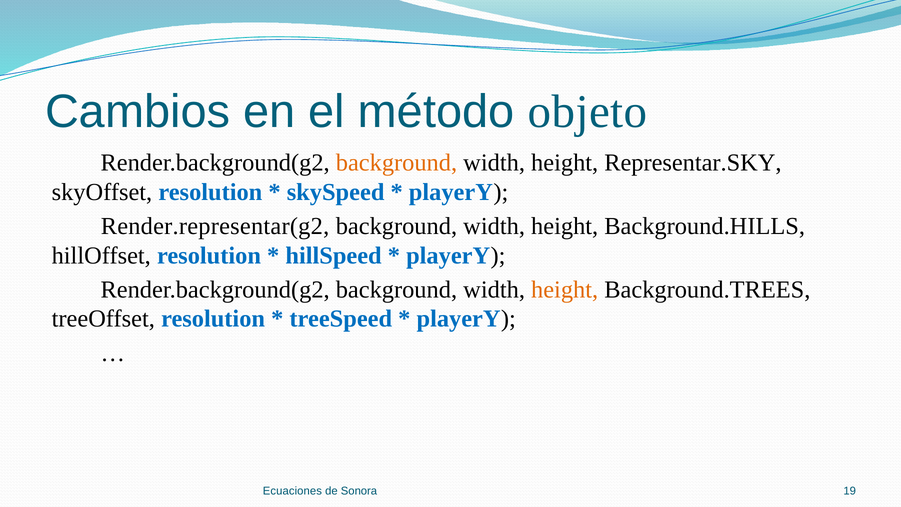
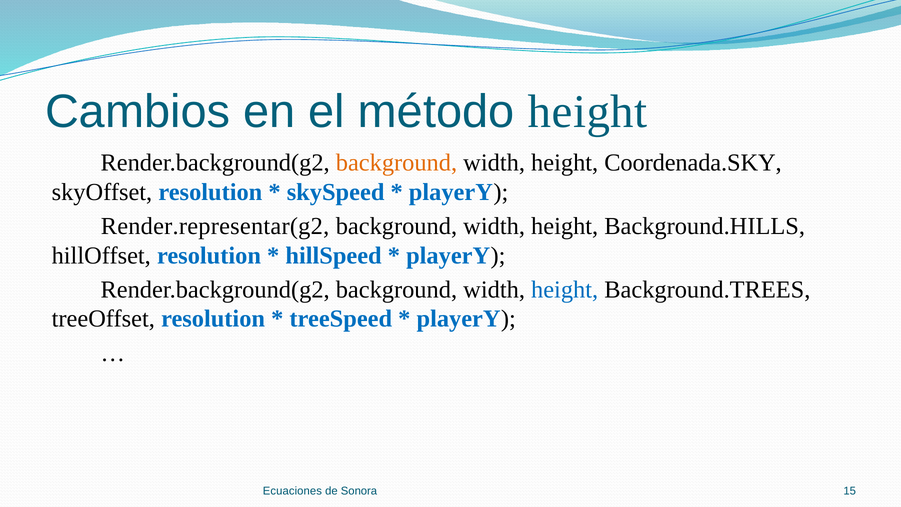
método objeto: objeto -> height
Representar.SKY: Representar.SKY -> Coordenada.SKY
height at (565, 289) colour: orange -> blue
19: 19 -> 15
